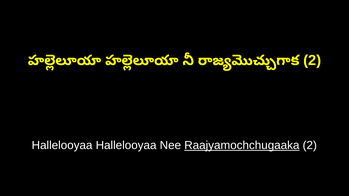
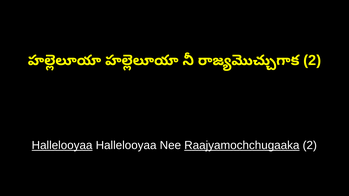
Hallelooyaa at (62, 146) underline: none -> present
